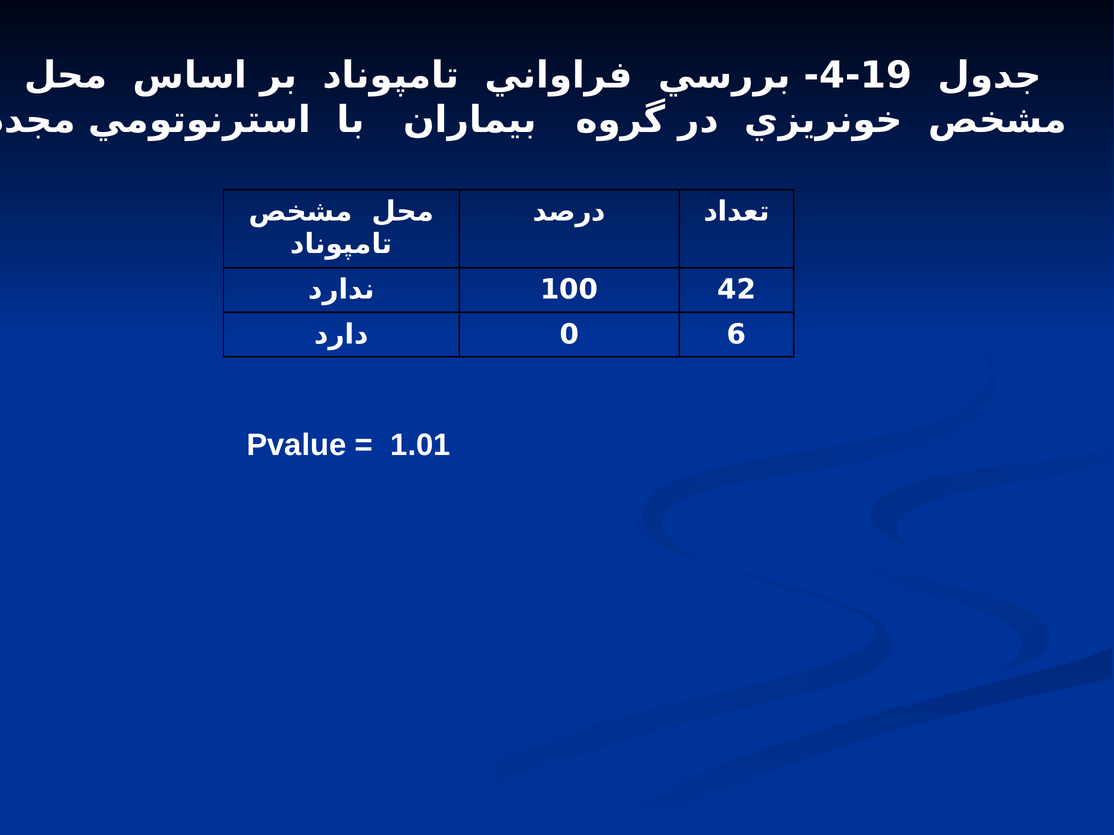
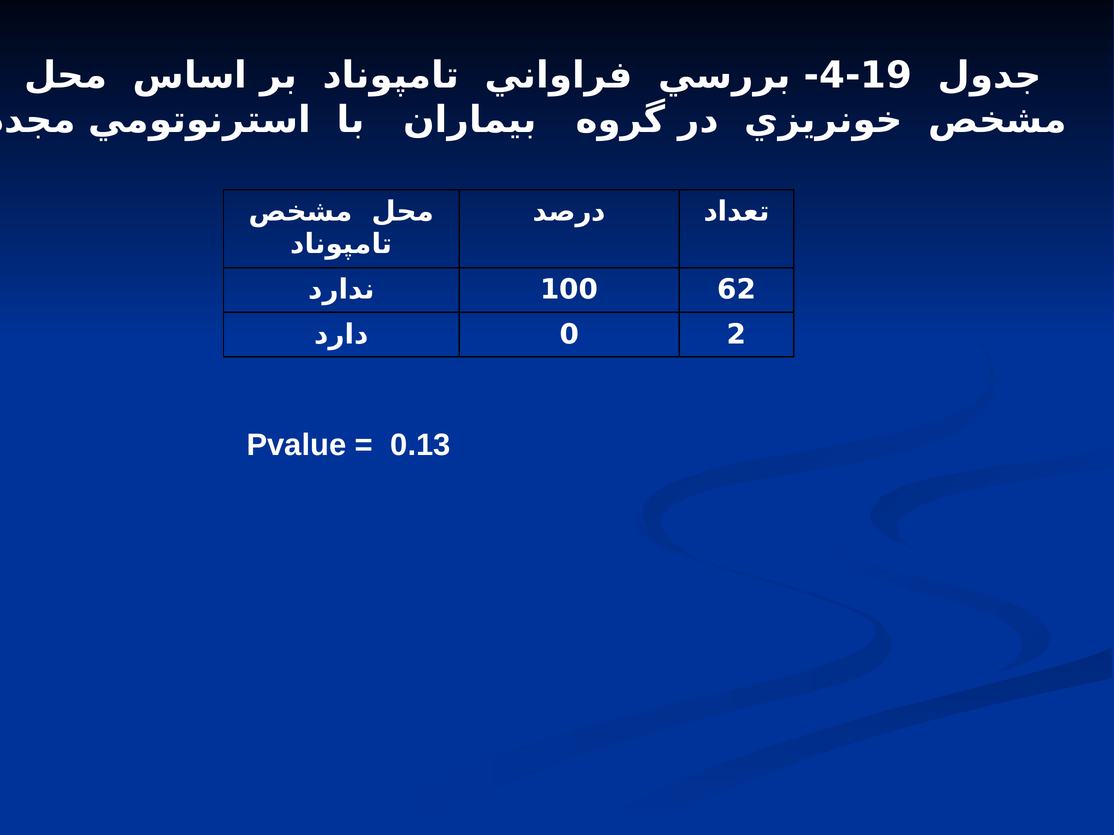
42: 42 -> 62
6: 6 -> 2
1.01: 1.01 -> 0.13
